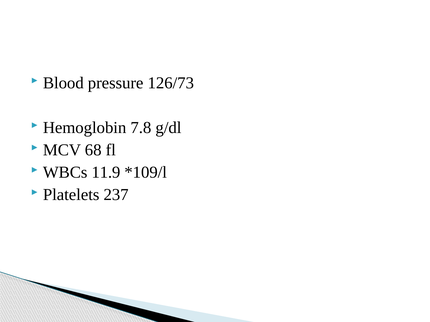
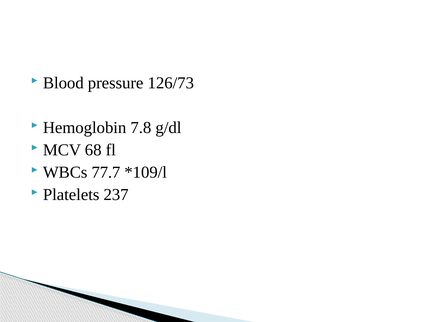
11.9: 11.9 -> 77.7
